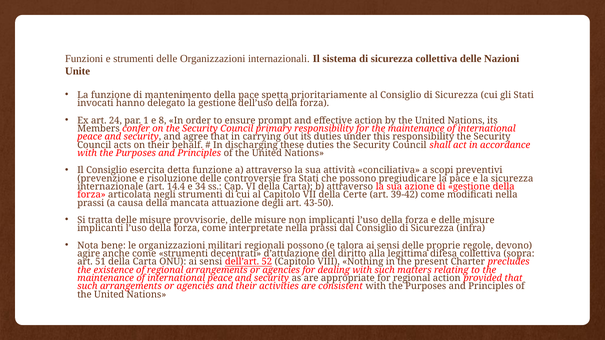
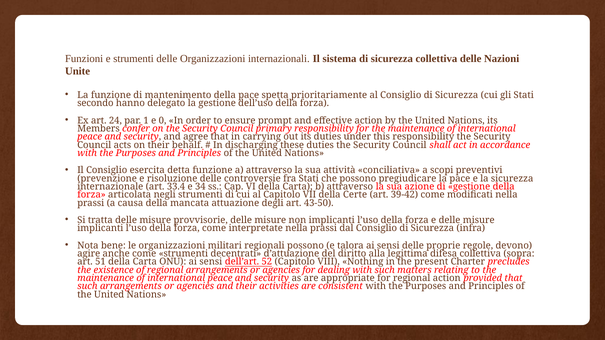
invocati: invocati -> secondo
8: 8 -> 0
14.4: 14.4 -> 33.4
